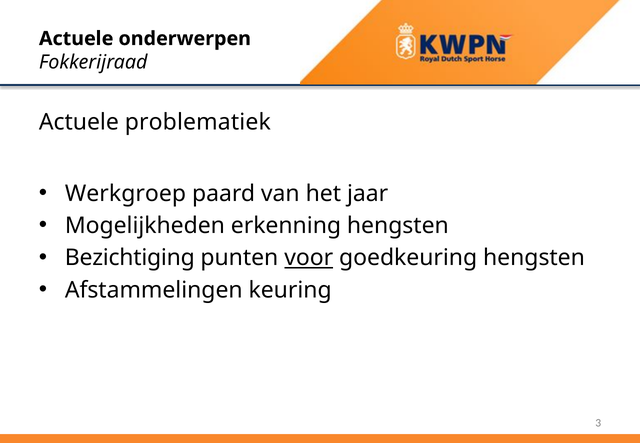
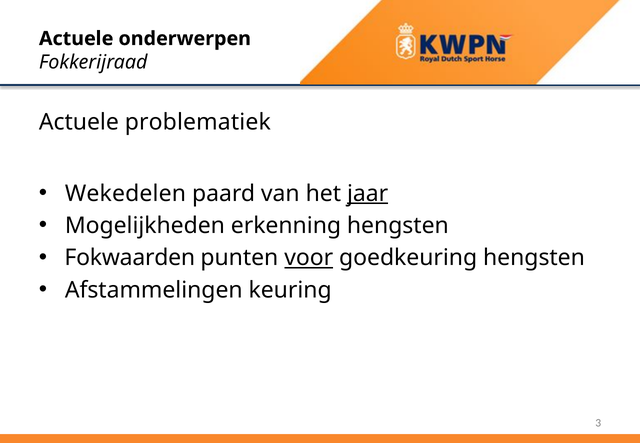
Werkgroep: Werkgroep -> Wekedelen
jaar underline: none -> present
Bezichtiging: Bezichtiging -> Fokwaarden
